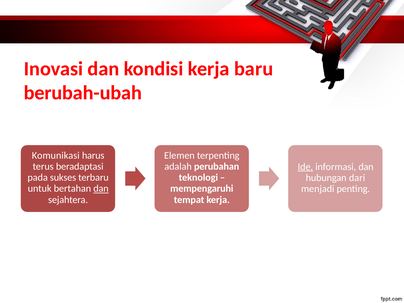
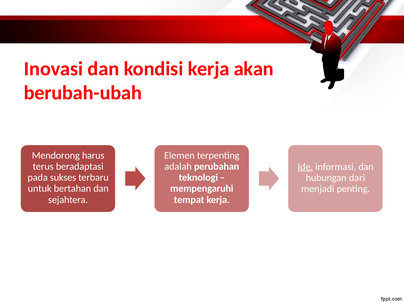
baru: baru -> akan
Komunikasi: Komunikasi -> Mendorong
dan at (101, 189) underline: present -> none
